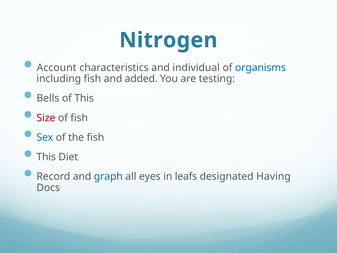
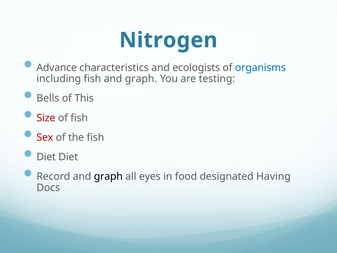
Account: Account -> Advance
individual: individual -> ecologists
fish and added: added -> graph
Sex colour: blue -> red
This at (46, 157): This -> Diet
graph at (108, 176) colour: blue -> black
leafs: leafs -> food
